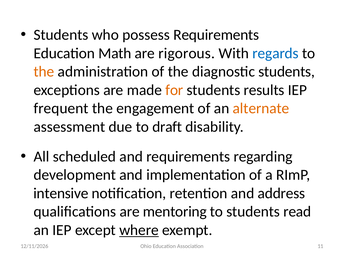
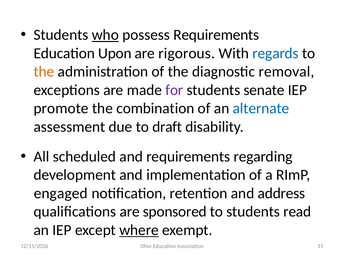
who underline: none -> present
Math: Math -> Upon
diagnostic students: students -> removal
for colour: orange -> purple
results: results -> senate
frequent: frequent -> promote
engagement: engagement -> combination
alternate colour: orange -> blue
intensive: intensive -> engaged
mentoring: mentoring -> sponsored
